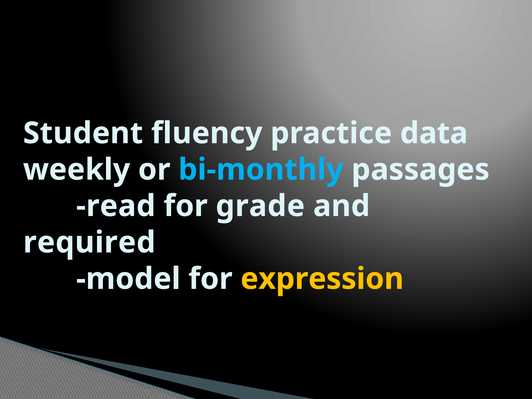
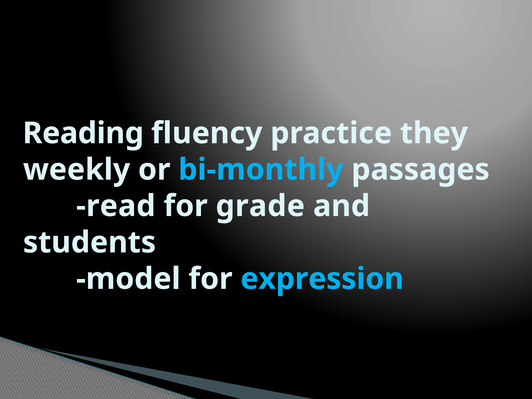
Student: Student -> Reading
data: data -> they
required: required -> students
expression colour: yellow -> light blue
